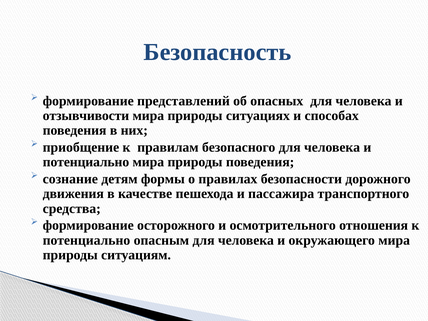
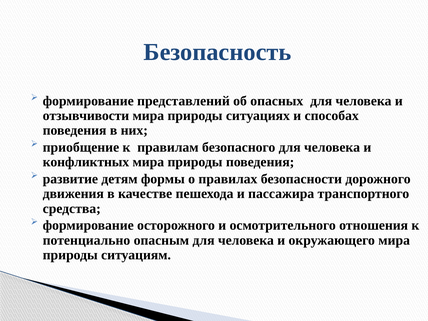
потенциально at (86, 162): потенциально -> конфликтных
сознание: сознание -> развитие
